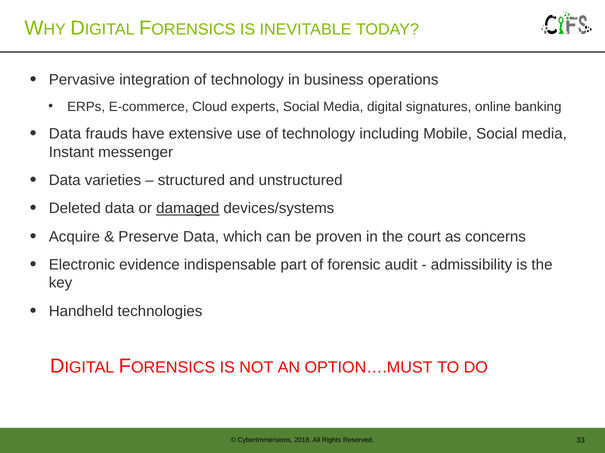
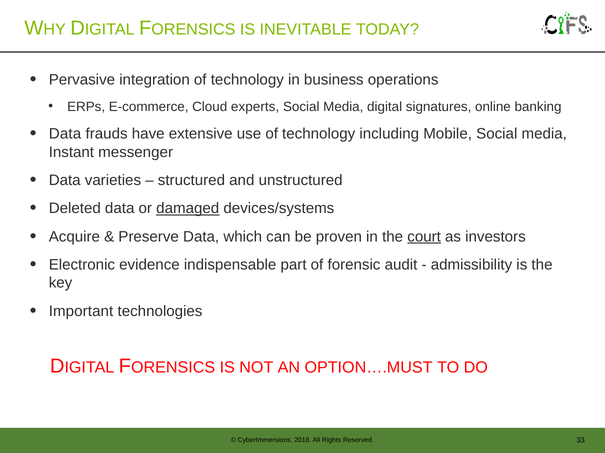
court underline: none -> present
concerns: concerns -> investors
Handheld: Handheld -> Important
